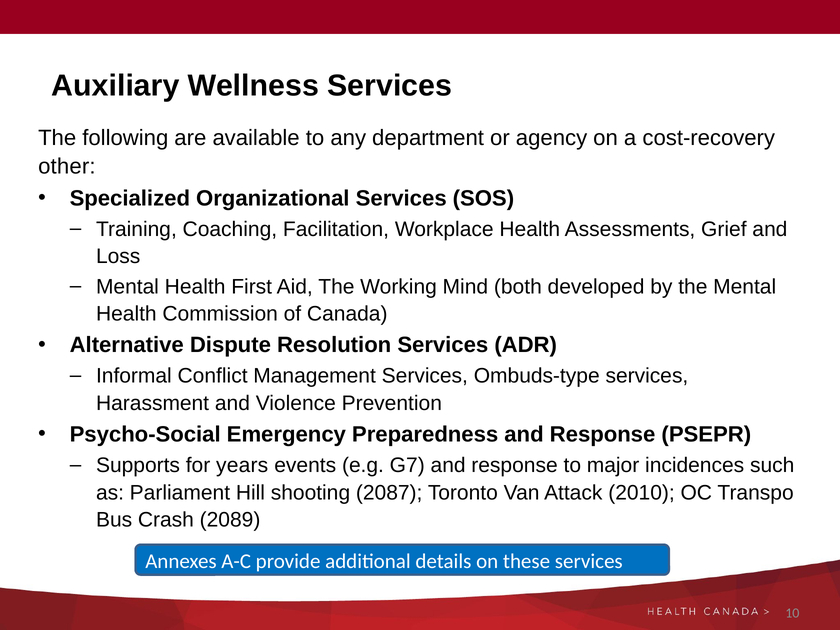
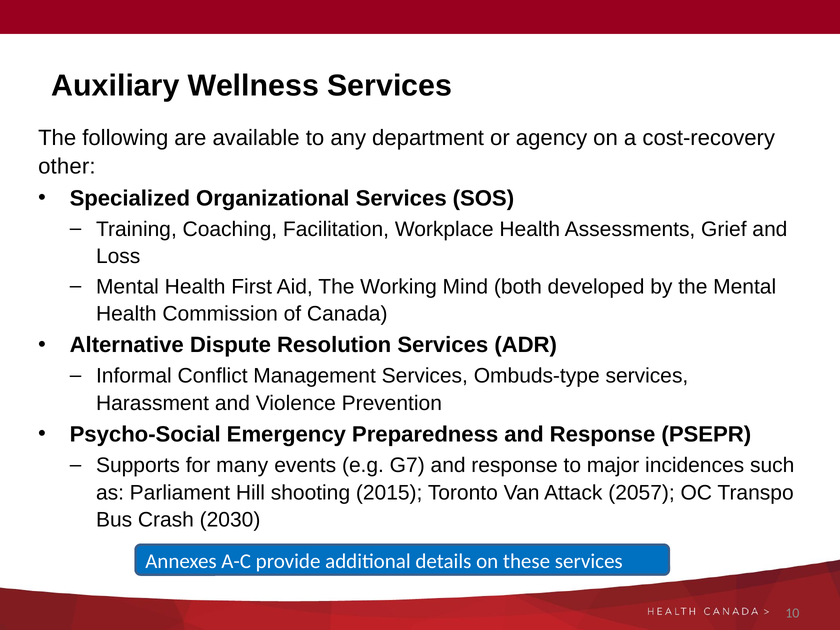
years: years -> many
2087: 2087 -> 2015
2010: 2010 -> 2057
2089: 2089 -> 2030
